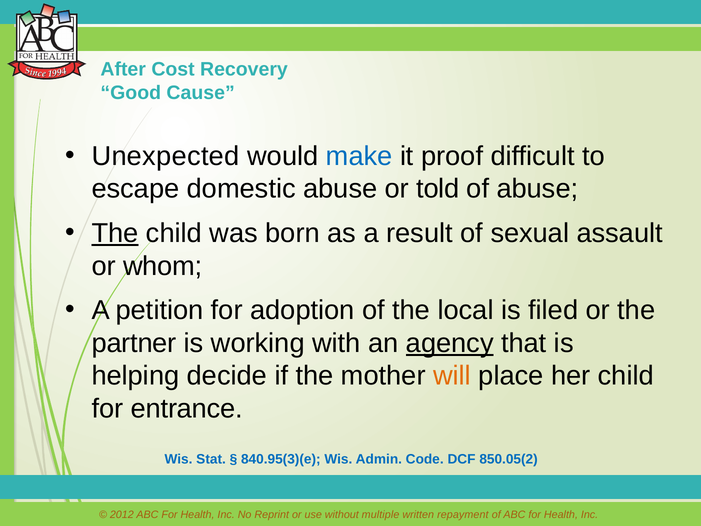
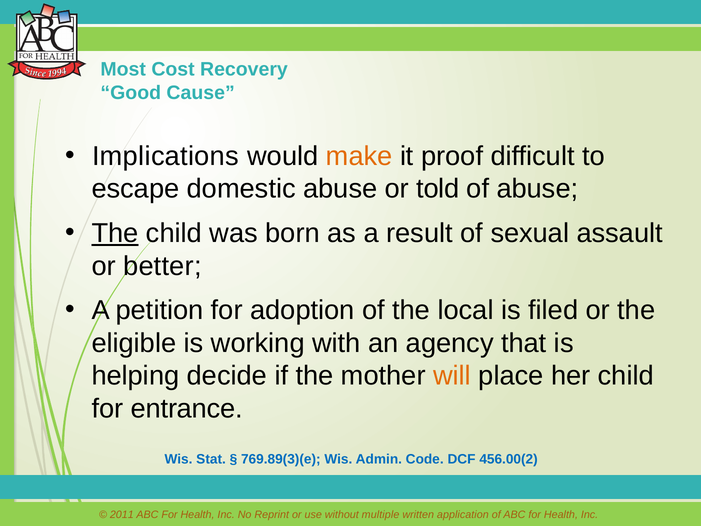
After: After -> Most
Unexpected: Unexpected -> Implications
make colour: blue -> orange
whom: whom -> better
partner: partner -> eligible
agency underline: present -> none
840.95(3)(e: 840.95(3)(e -> 769.89(3)(e
850.05(2: 850.05(2 -> 456.00(2
2012: 2012 -> 2011
repayment: repayment -> application
